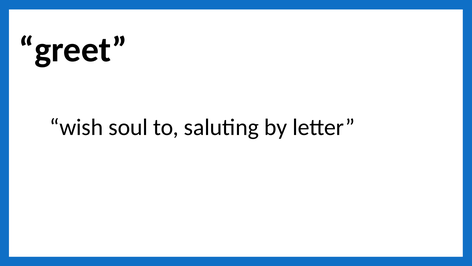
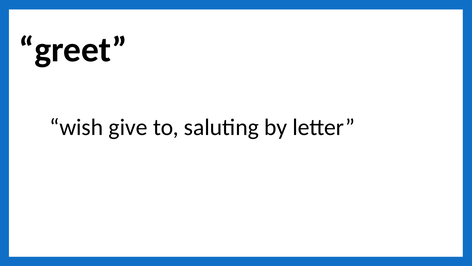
soul: soul -> give
